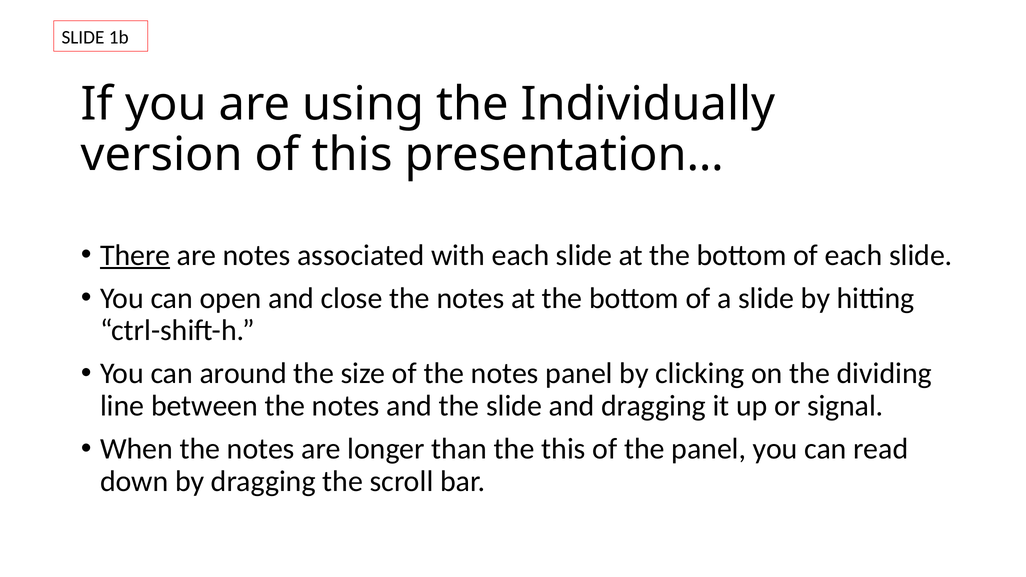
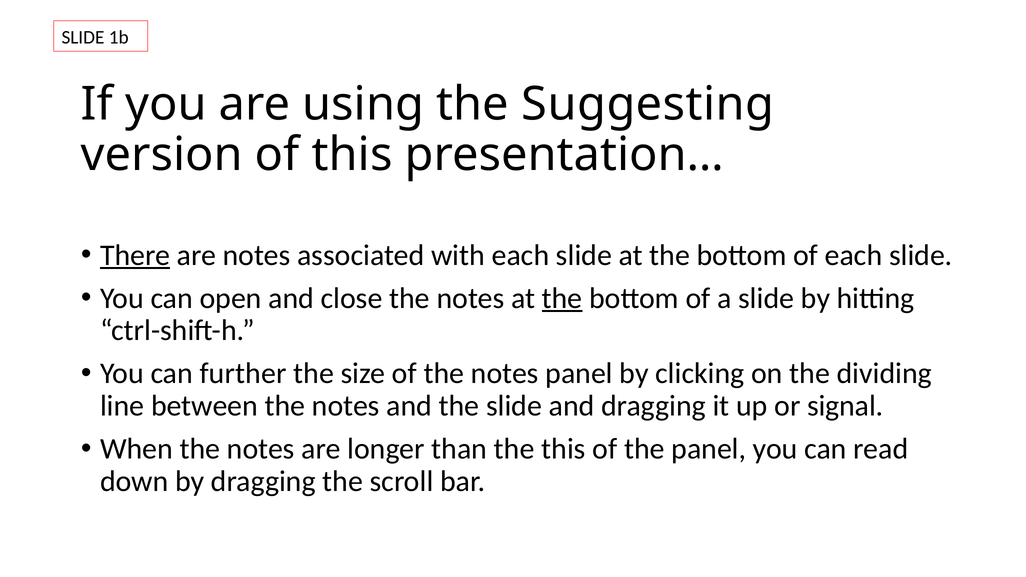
Individually: Individually -> Suggesting
the at (562, 298) underline: none -> present
around: around -> further
